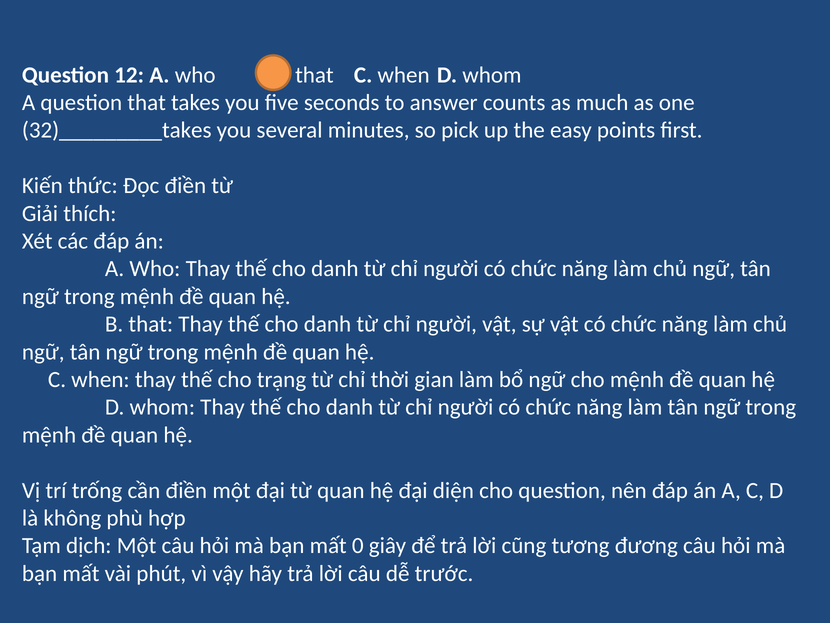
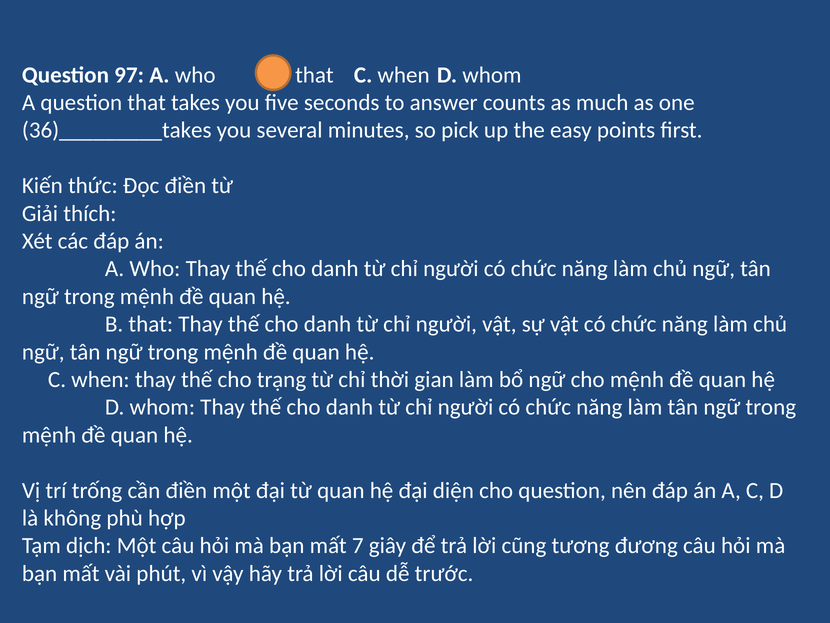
12: 12 -> 97
32)_________takes: 32)_________takes -> 36)_________takes
0: 0 -> 7
